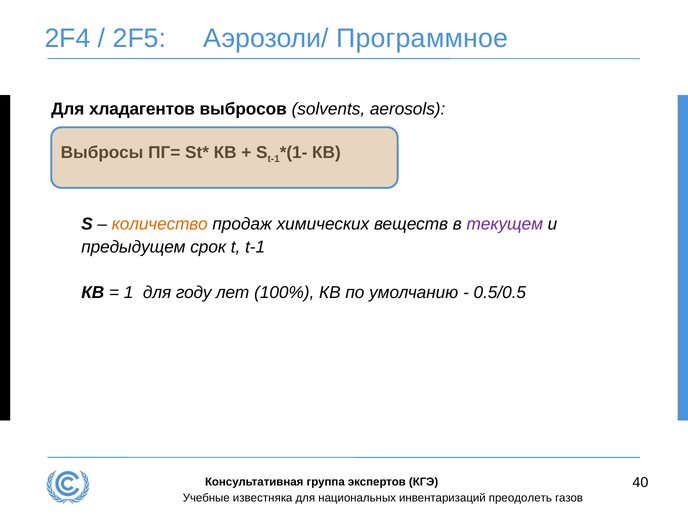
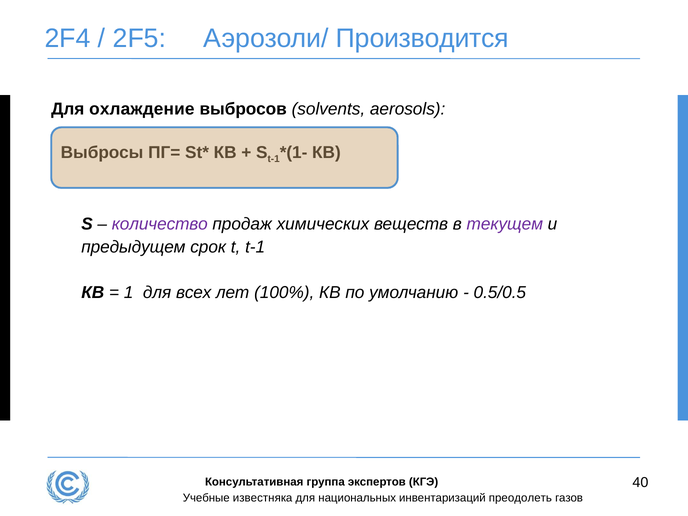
Программное: Программное -> Производится
хладагентов: хладагентов -> охлаждение
количество colour: orange -> purple
году: году -> всех
